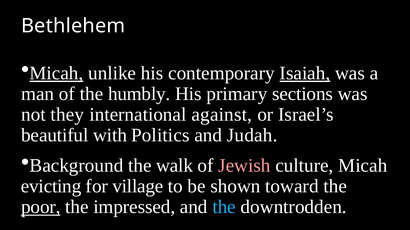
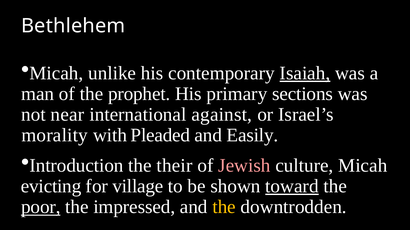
Micah at (56, 73) underline: present -> none
humbly: humbly -> prophet
they: they -> near
beautiful: beautiful -> morality
Politics: Politics -> Pleaded
Judah: Judah -> Easily
Background: Background -> Introduction
walk: walk -> their
toward underline: none -> present
the at (224, 207) colour: light blue -> yellow
